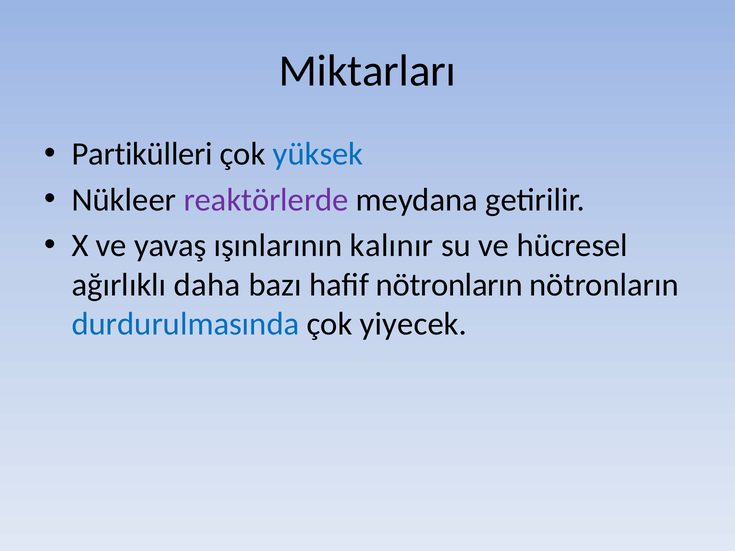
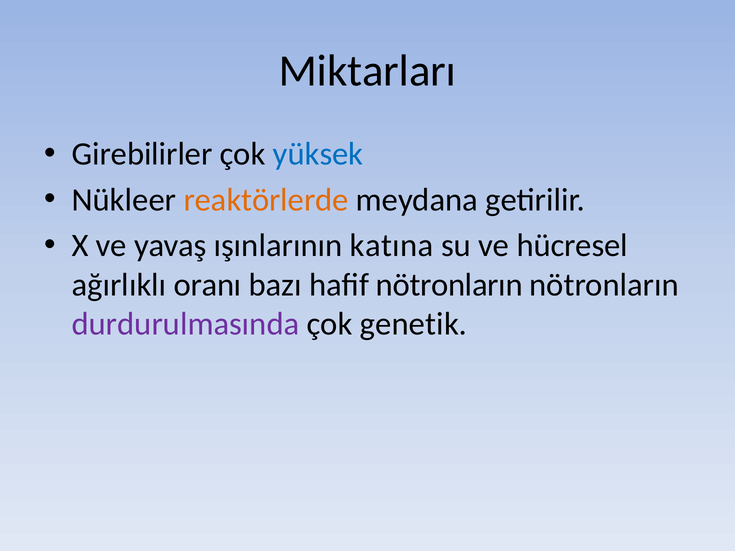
Partikülleri: Partikülleri -> Girebilirler
reaktörlerde colour: purple -> orange
kalınır: kalınır -> katına
daha: daha -> oranı
durdurulmasında colour: blue -> purple
yiyecek: yiyecek -> genetik
